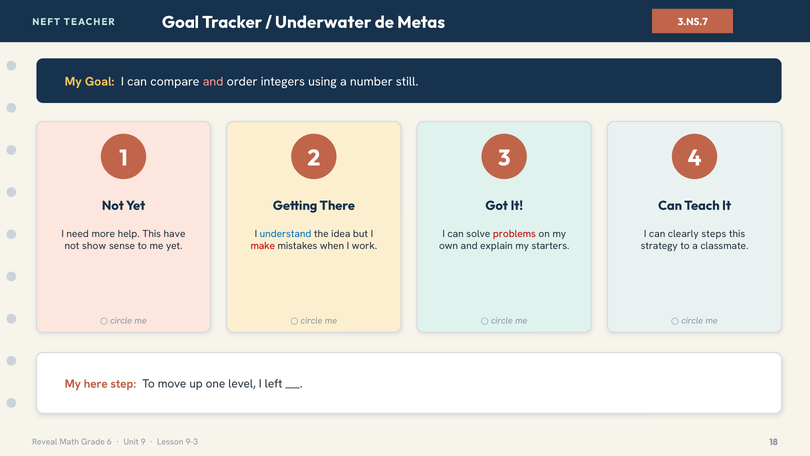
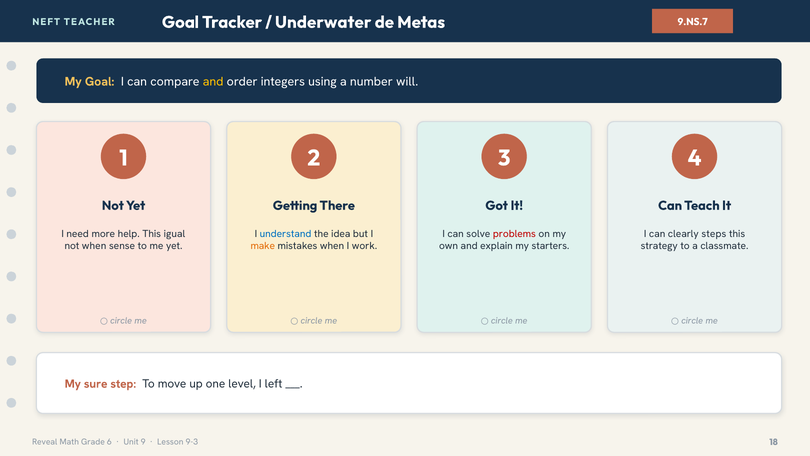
3.NS.7: 3.NS.7 -> 9.NS.7
and at (213, 81) colour: pink -> yellow
still: still -> will
have: have -> igual
not show: show -> when
make colour: red -> orange
here: here -> sure
